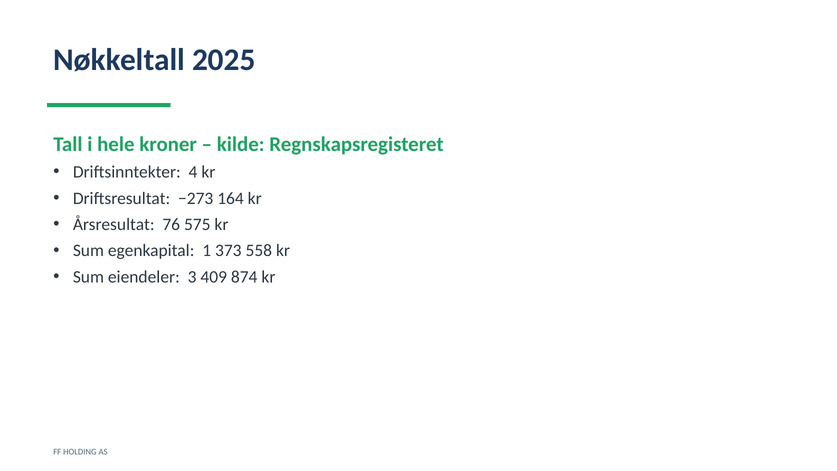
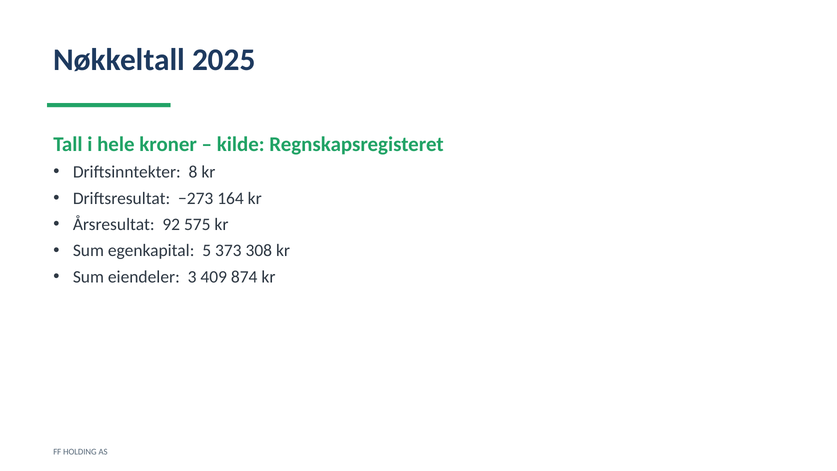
4: 4 -> 8
76: 76 -> 92
1: 1 -> 5
558: 558 -> 308
